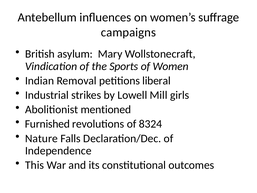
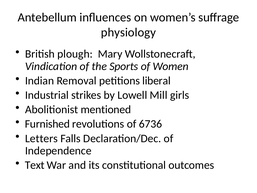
campaigns: campaigns -> physiology
asylum: asylum -> plough
8324: 8324 -> 6736
Nature: Nature -> Letters
This: This -> Text
